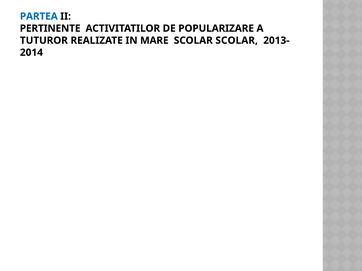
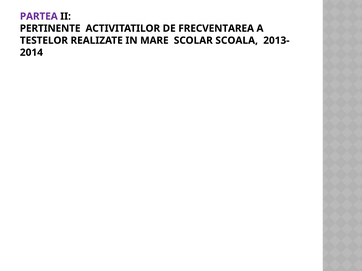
PARTEA colour: blue -> purple
POPULARIZARE: POPULARIZARE -> FRECVENTAREA
TUTUROR: TUTUROR -> TESTELOR
SCOLAR SCOLAR: SCOLAR -> SCOALA
